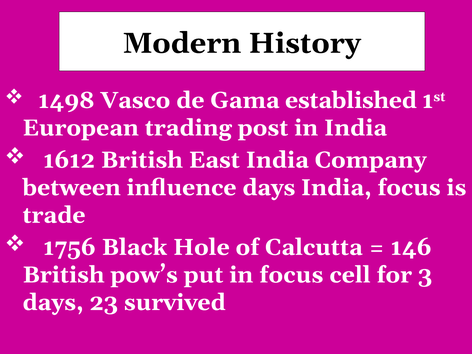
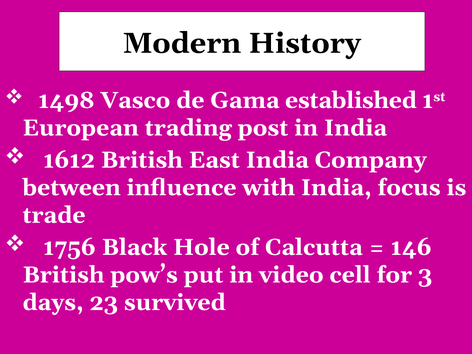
influence days: days -> with
in focus: focus -> video
